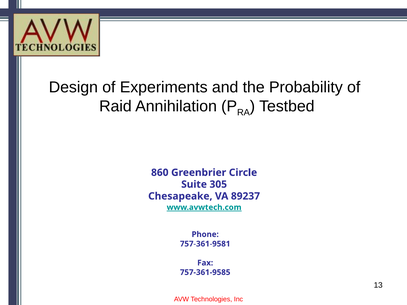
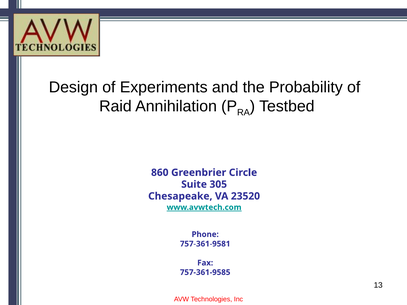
89237: 89237 -> 23520
